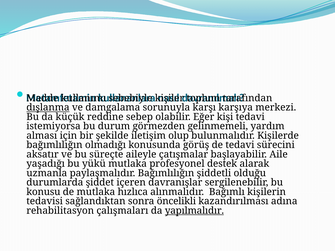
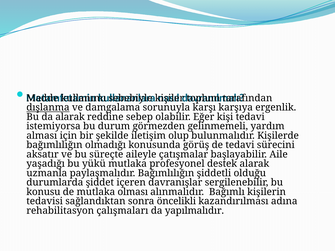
merkezi: merkezi -> ergenlik
da küçük: küçük -> alarak
hızlıca: hızlıca -> olması
yapılmalıdır underline: present -> none
